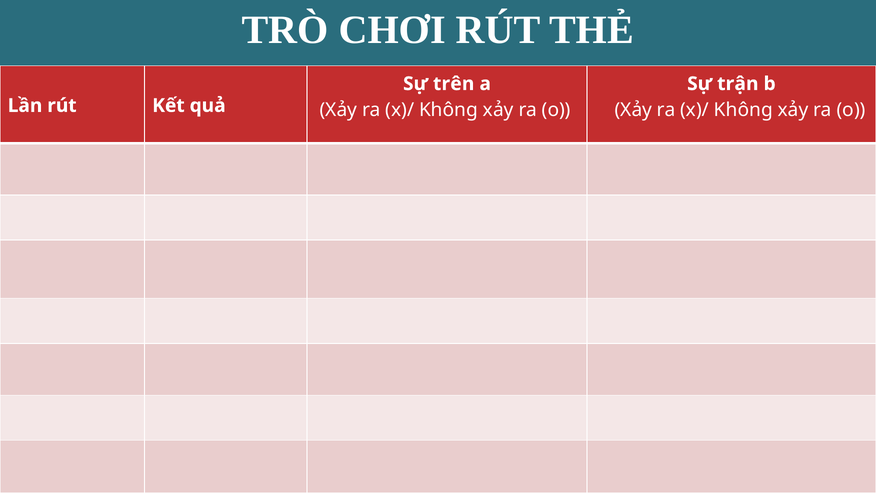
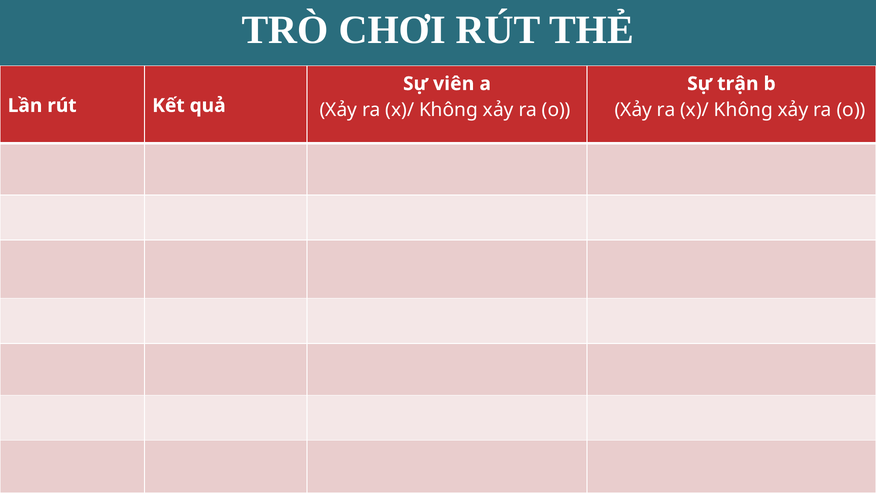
trên: trên -> viên
